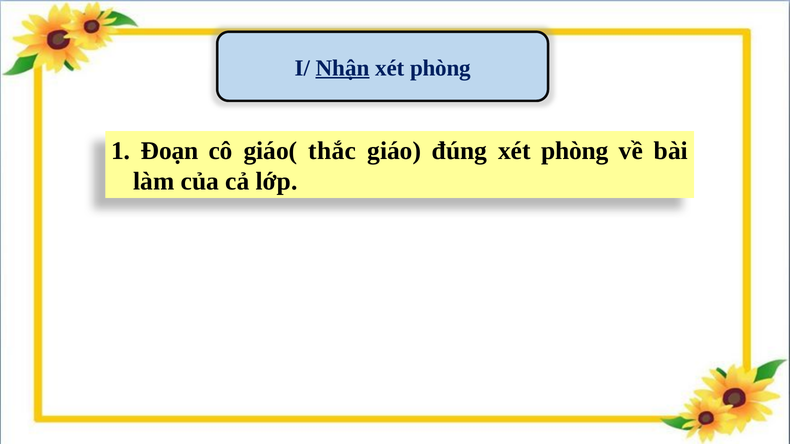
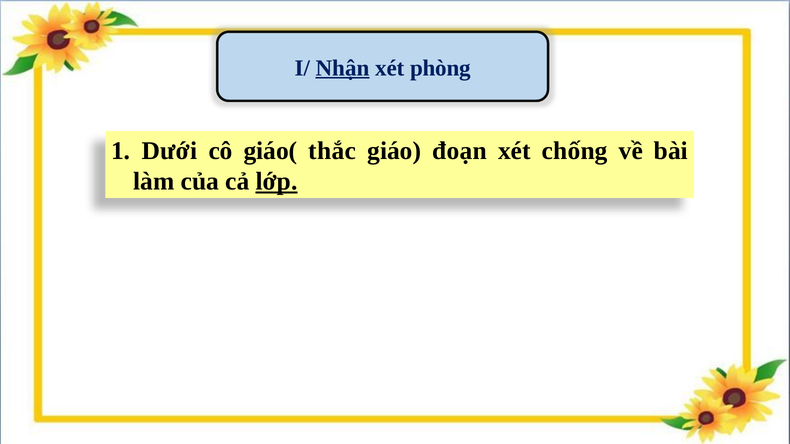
Đoạn: Đoạn -> Dưới
đúng: đúng -> đoạn
phòng at (575, 151): phòng -> chống
lớp underline: none -> present
